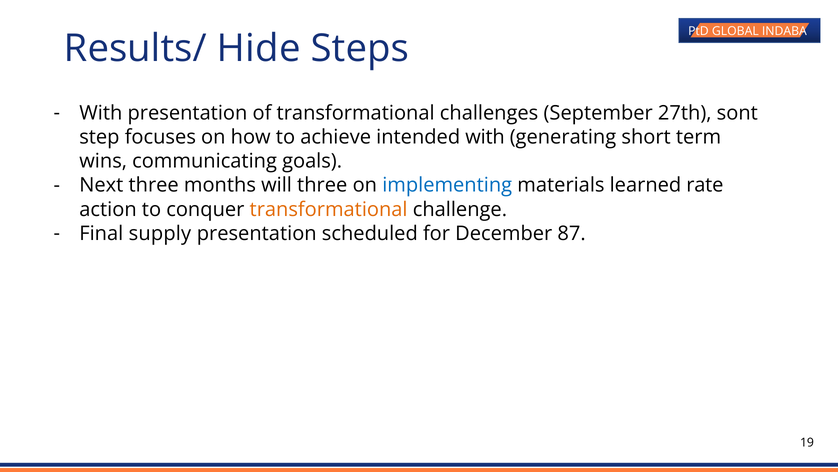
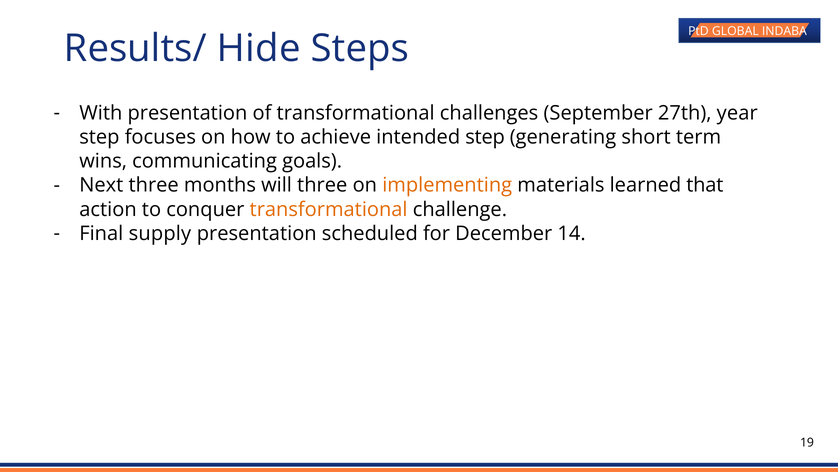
sont: sont -> year
intended with: with -> step
implementing colour: blue -> orange
rate: rate -> that
87: 87 -> 14
